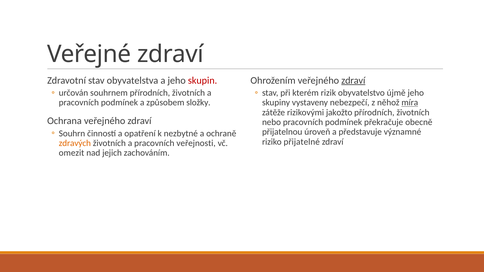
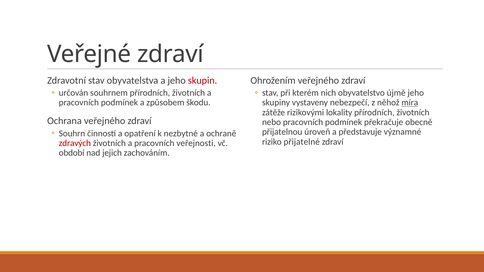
zdraví at (353, 80) underline: present -> none
rizik: rizik -> nich
složky: složky -> škodu
jakožto: jakožto -> lokality
zdravých colour: orange -> red
omezit: omezit -> období
